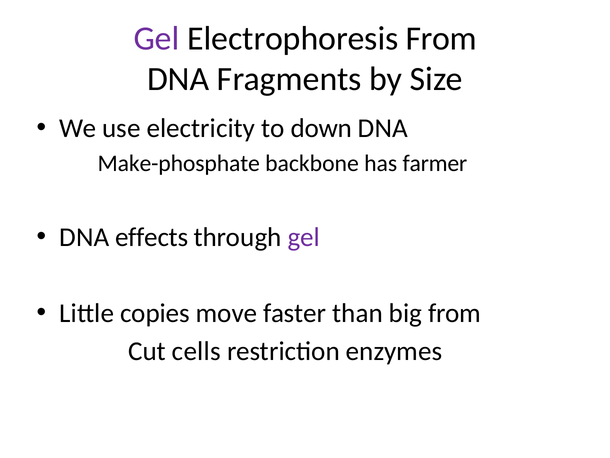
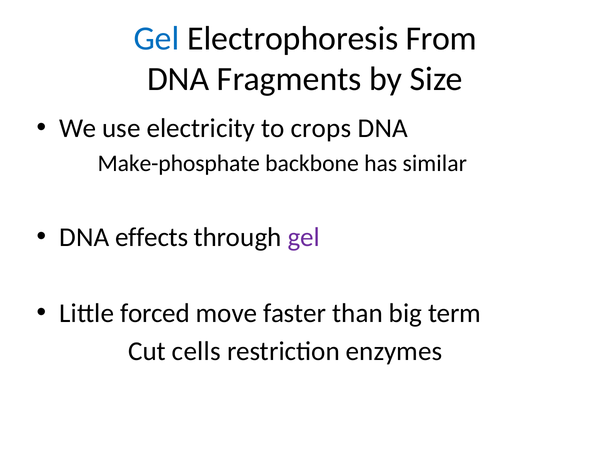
Gel at (157, 38) colour: purple -> blue
down: down -> crops
farmer: farmer -> similar
copies: copies -> forced
big from: from -> term
